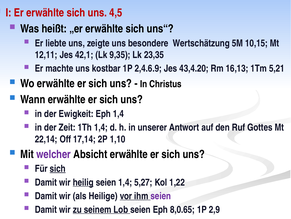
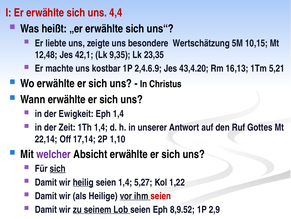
4,5: 4,5 -> 4,4
12,11: 12,11 -> 12,48
seien at (161, 195) colour: purple -> red
8,0.65: 8,0.65 -> 8,9.52
